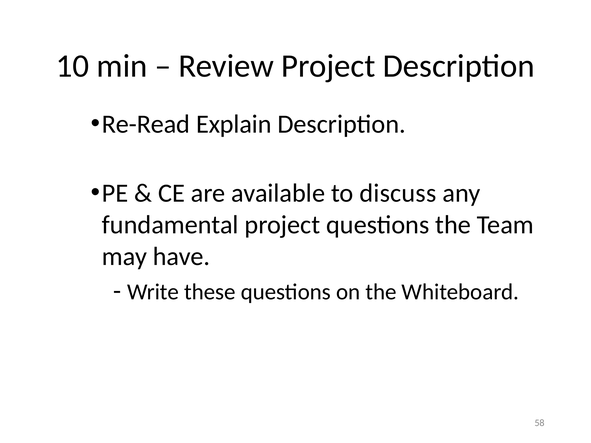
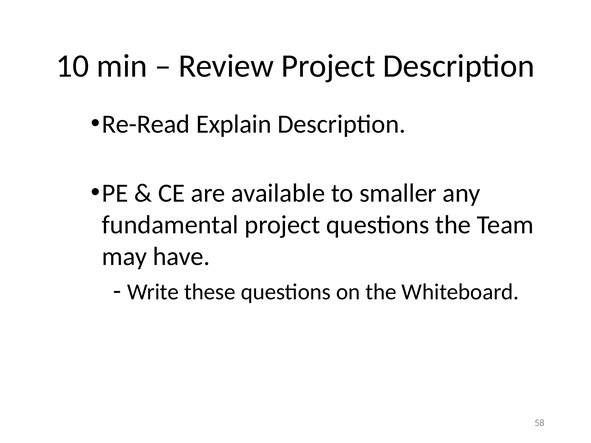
discuss: discuss -> smaller
